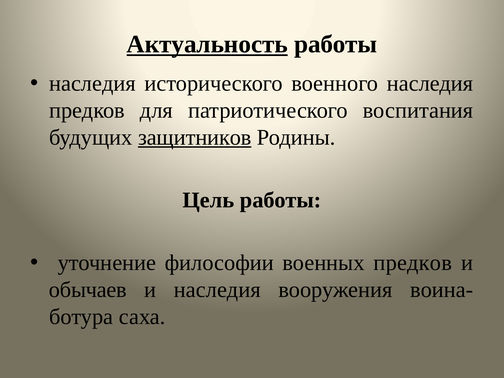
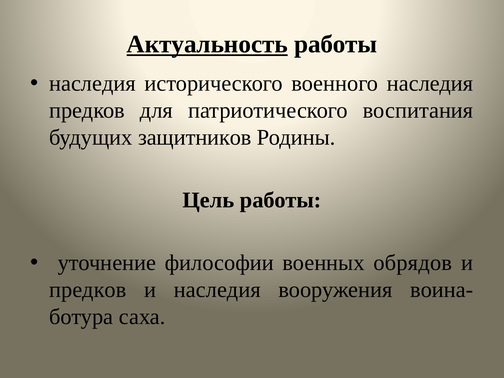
защитников underline: present -> none
военных предков: предков -> обрядов
обычаев at (88, 290): обычаев -> предков
